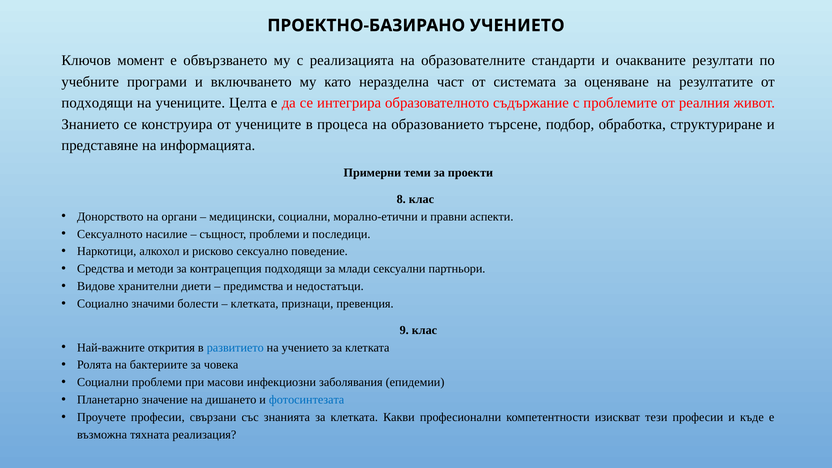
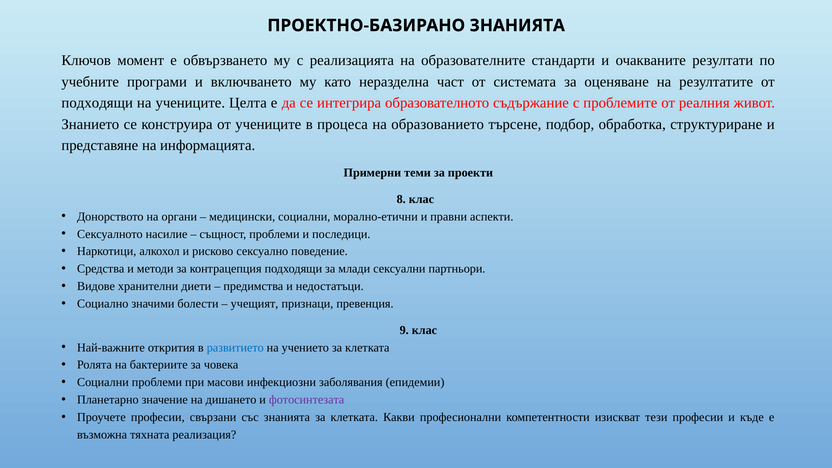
ПРОЕКТНО-БАЗИРАНО УЧЕНИЕТО: УЧЕНИЕТО -> ЗНАНИЯТА
клетката at (255, 304): клетката -> учещият
фотосинтезата colour: blue -> purple
